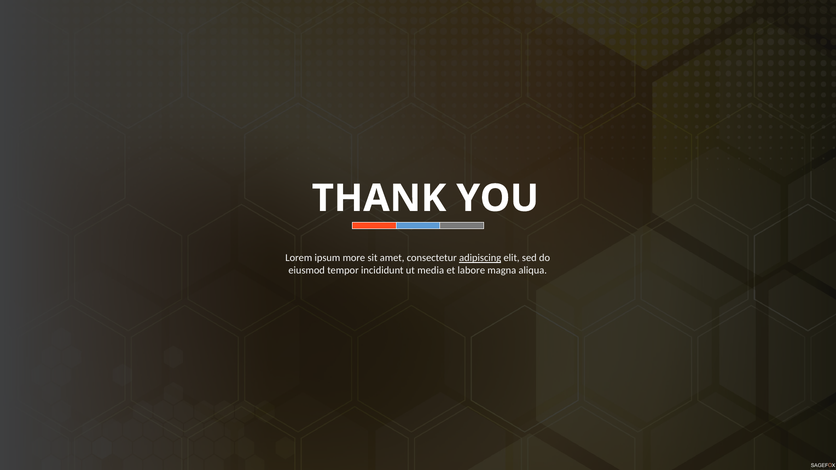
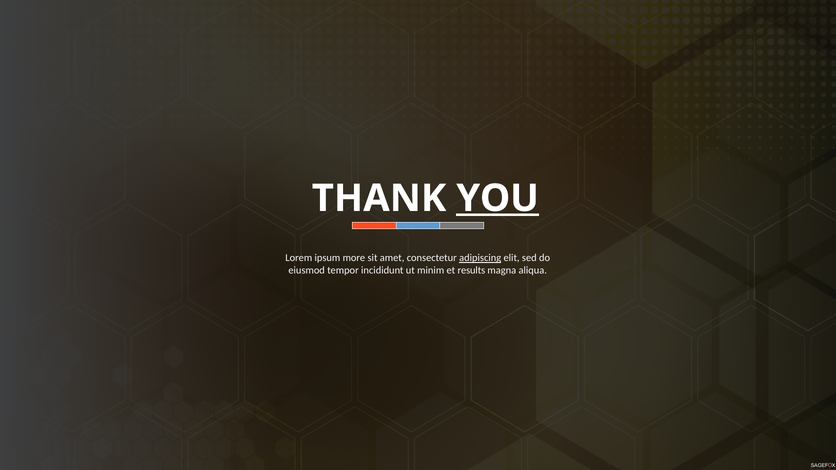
YOU underline: none -> present
media: media -> minim
labore: labore -> results
